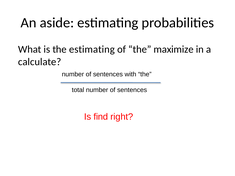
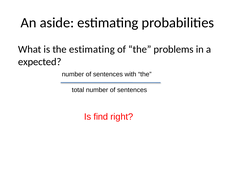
maximize: maximize -> problems
calculate: calculate -> expected
